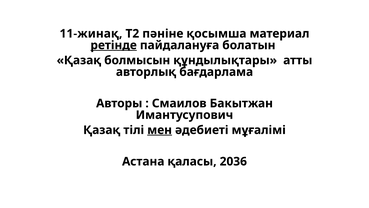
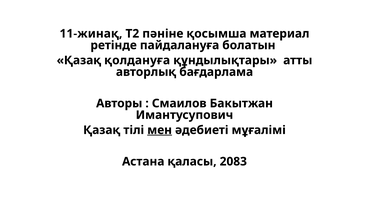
ретінде underline: present -> none
болмысын: болмысын -> қолдануға
2036: 2036 -> 2083
